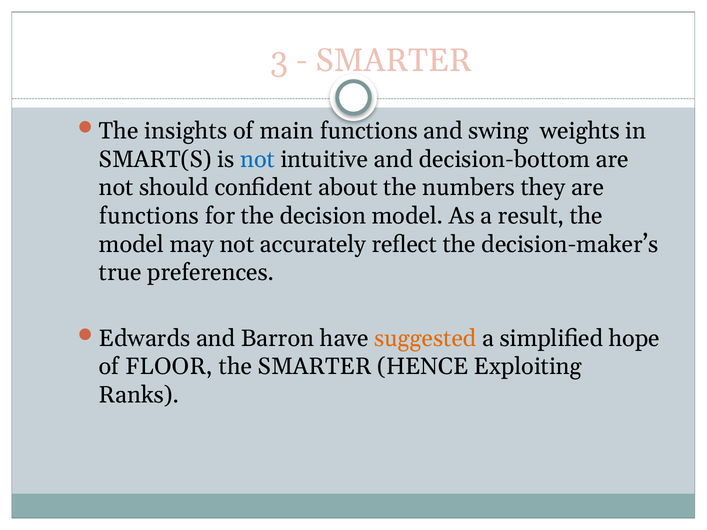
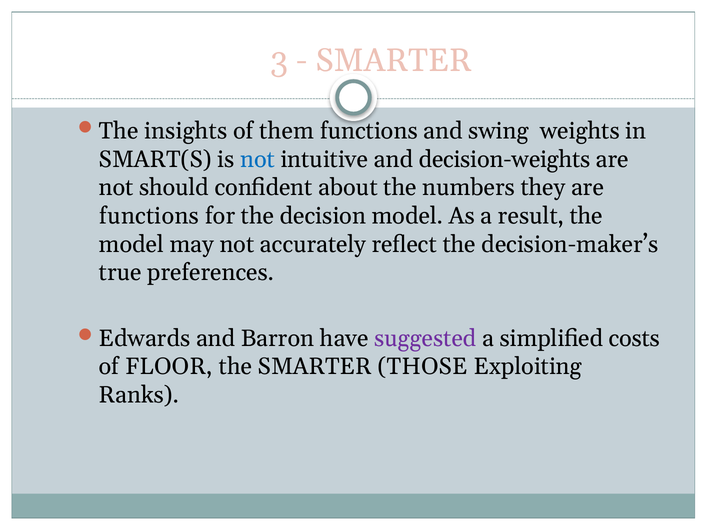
main: main -> them
decision-bottom: decision-bottom -> decision-weights
suggested colour: orange -> purple
hope: hope -> costs
HENCE: HENCE -> THOSE
